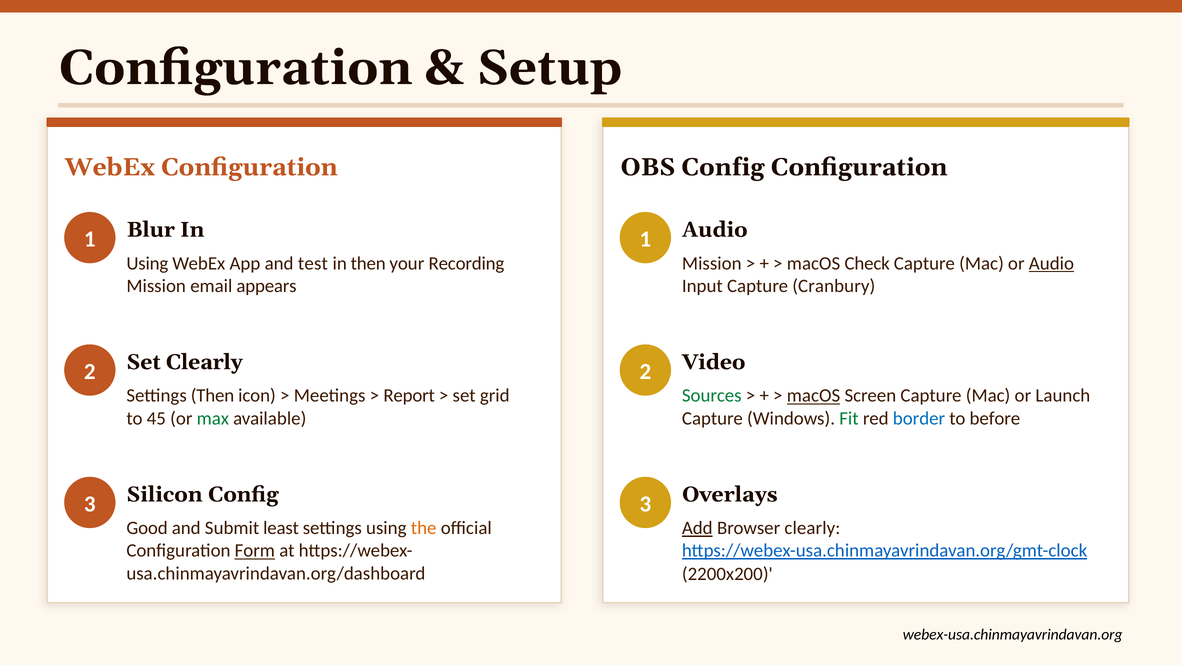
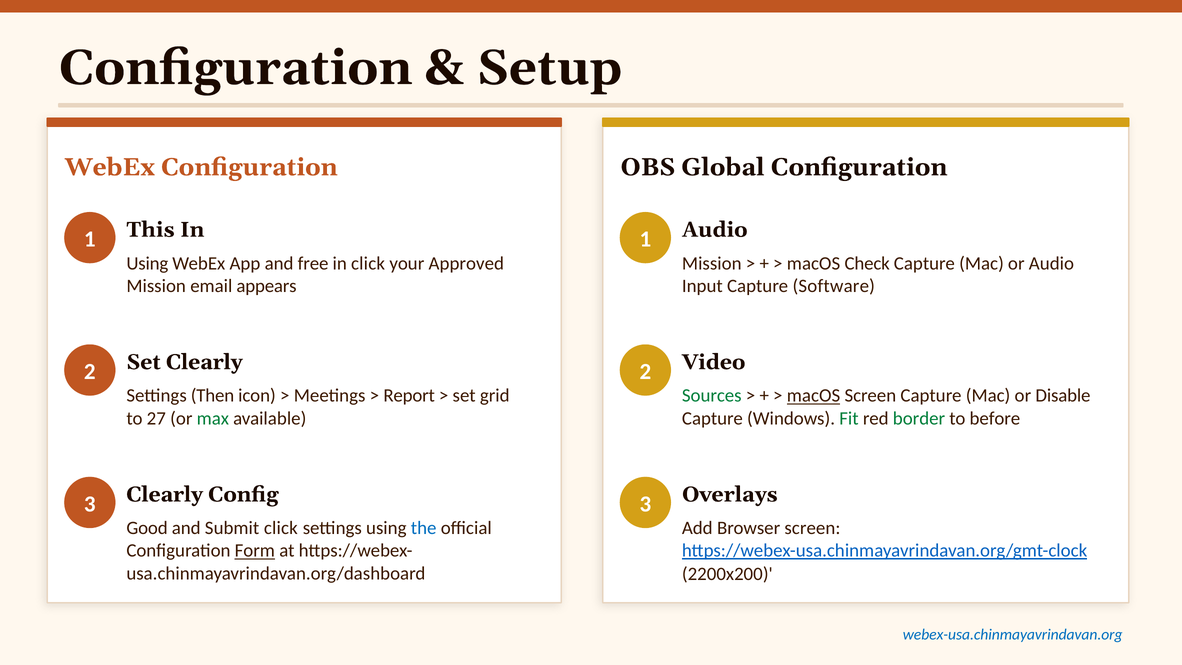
OBS Config: Config -> Global
Blur: Blur -> This
test: test -> free
in then: then -> click
Recording: Recording -> Approved
Audio at (1051, 263) underline: present -> none
Cranbury: Cranbury -> Software
Launch: Launch -> Disable
45: 45 -> 27
border colour: blue -> green
3 Silicon: Silicon -> Clearly
Submit least: least -> click
the colour: orange -> blue
Add underline: present -> none
Browser clearly: clearly -> screen
webex-usa.chinmayavrindavan.org colour: black -> blue
